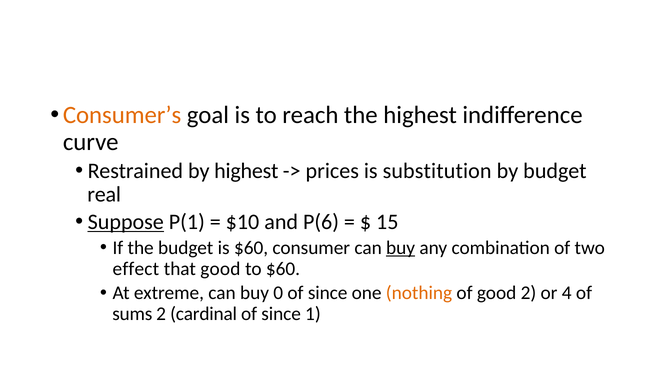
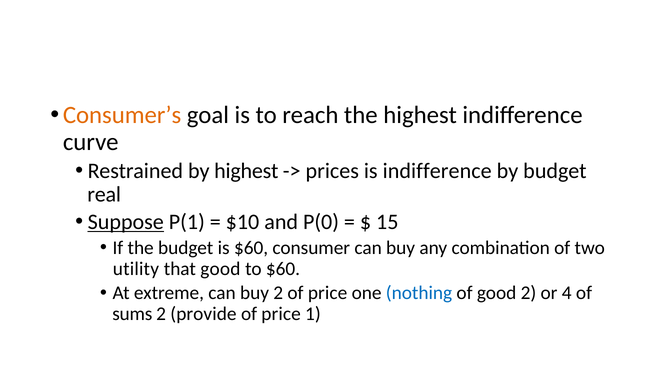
is substitution: substitution -> indifference
P(6: P(6 -> P(0
buy at (401, 247) underline: present -> none
effect: effect -> utility
buy 0: 0 -> 2
since at (328, 292): since -> price
nothing colour: orange -> blue
cardinal: cardinal -> provide
since at (281, 313): since -> price
